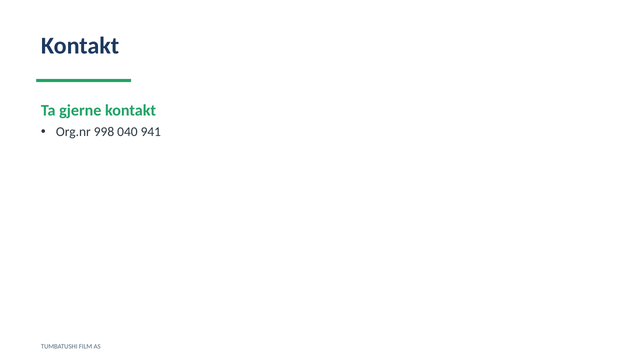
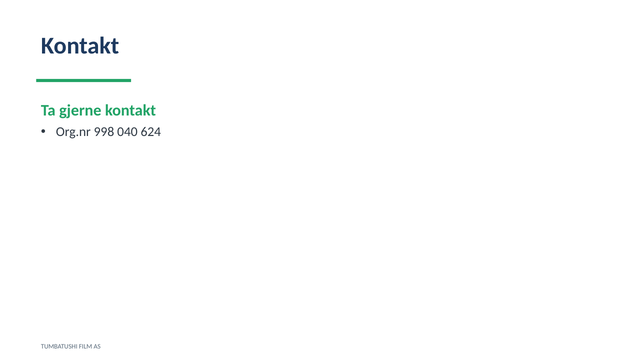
941: 941 -> 624
